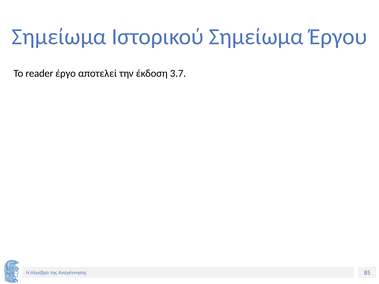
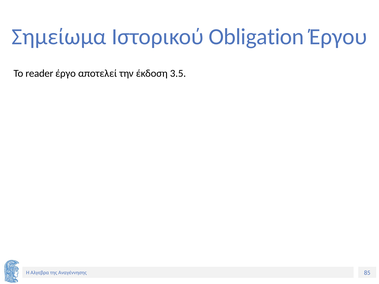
Ιστορικού Σημείωμα: Σημείωμα -> Obligation
3.7: 3.7 -> 3.5
